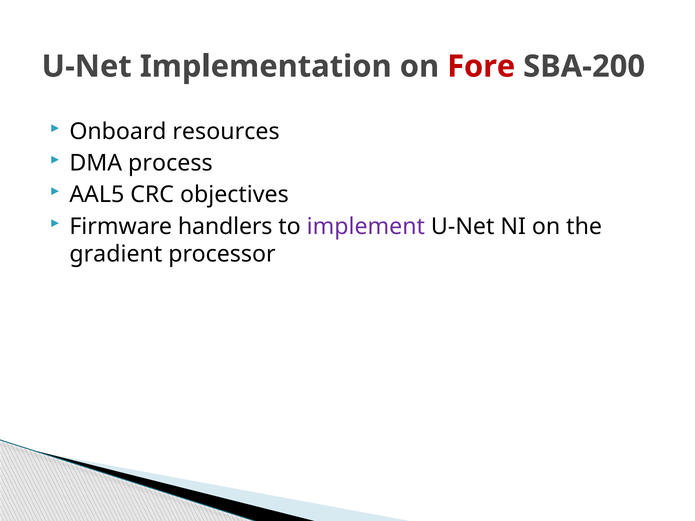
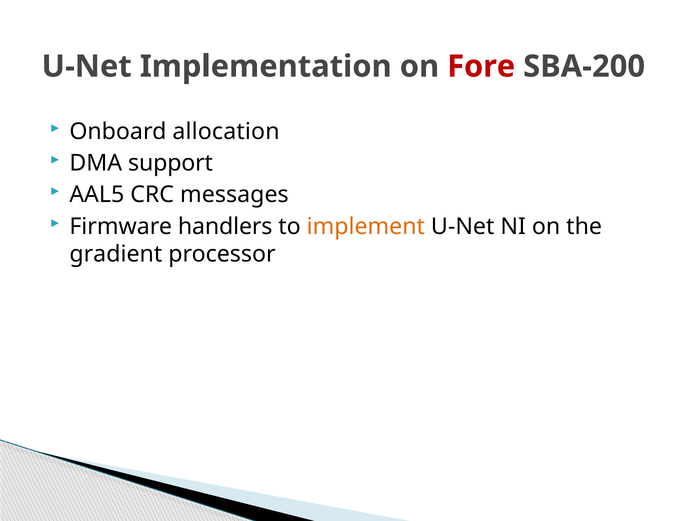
resources: resources -> allocation
process: process -> support
objectives: objectives -> messages
implement colour: purple -> orange
